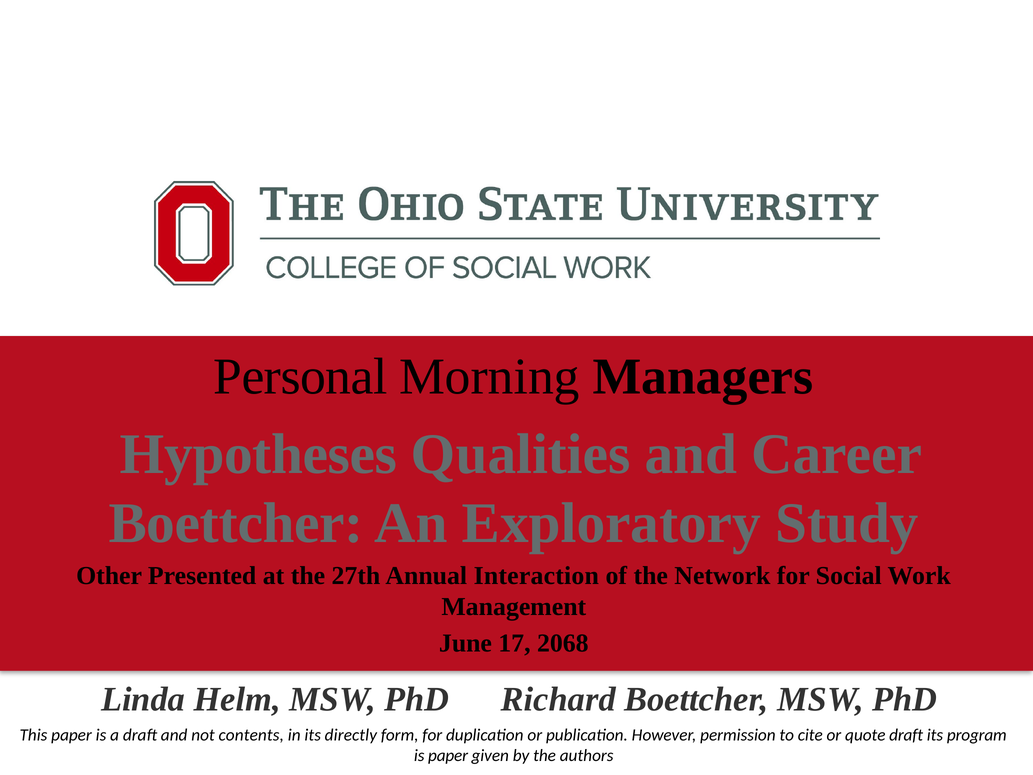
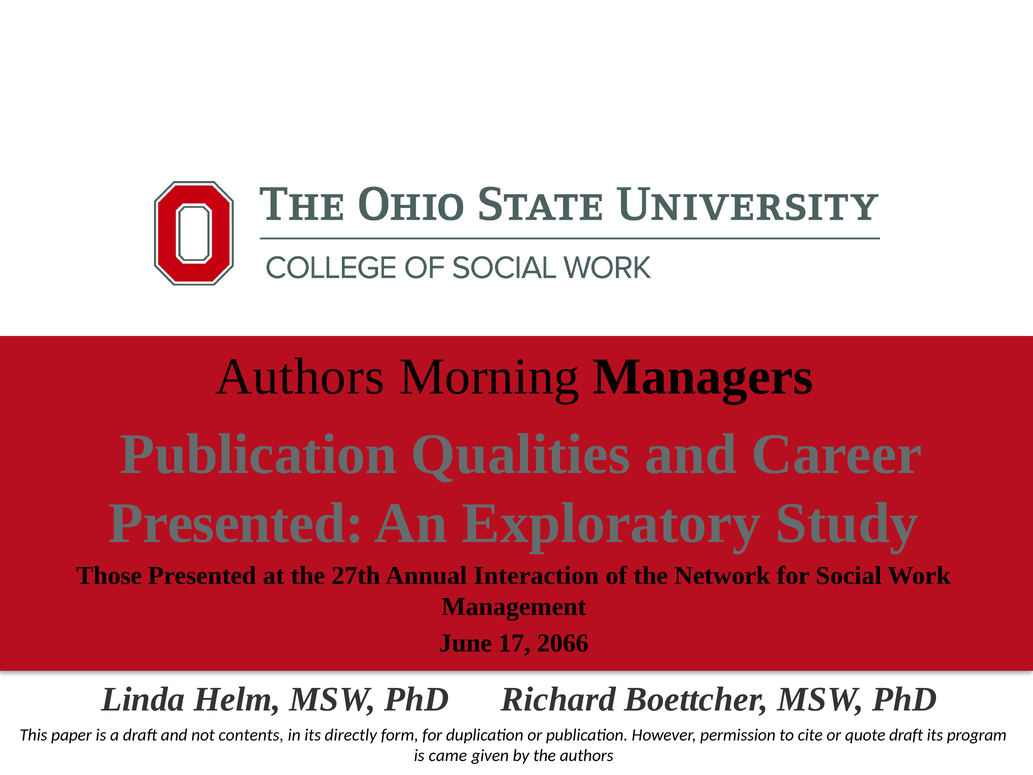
Personal at (300, 377): Personal -> Authors
Hypotheses at (259, 454): Hypotheses -> Publication
Boettcher at (236, 523): Boettcher -> Presented
Other: Other -> Those
2068: 2068 -> 2066
is paper: paper -> came
